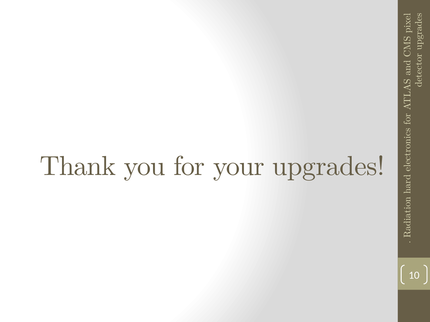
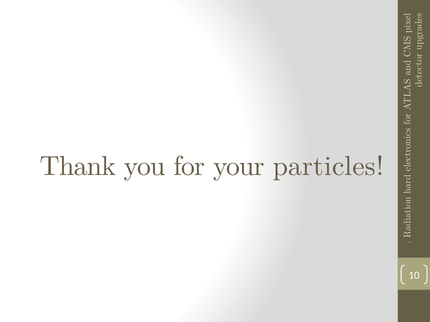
upgrades: upgrades -> particles
